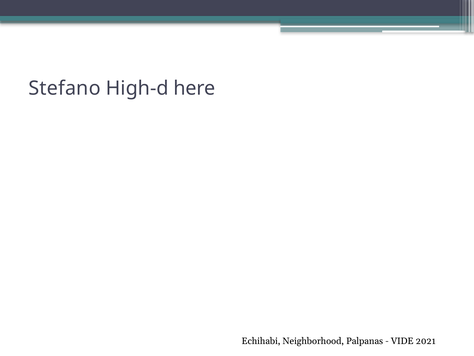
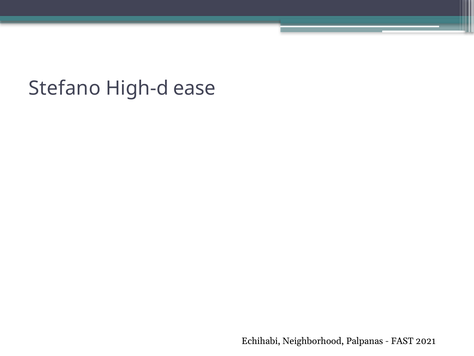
here: here -> ease
VIDE: VIDE -> FAST
